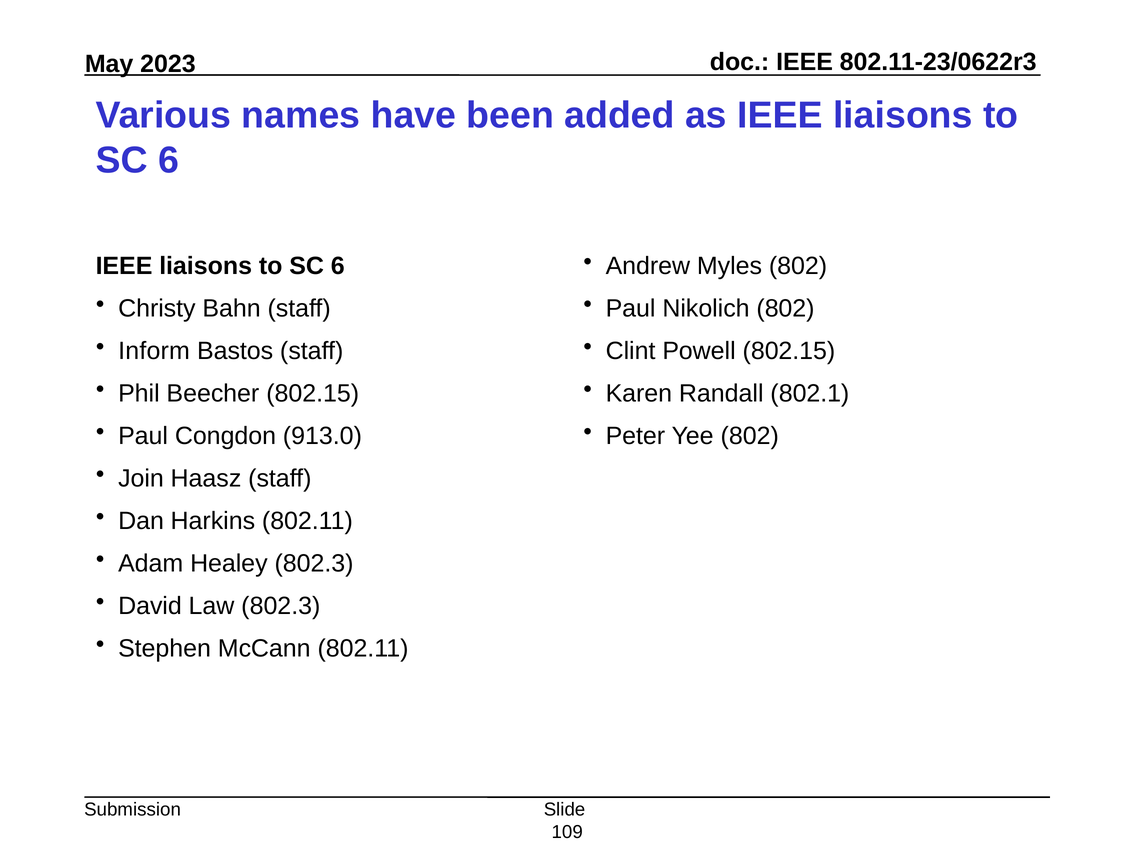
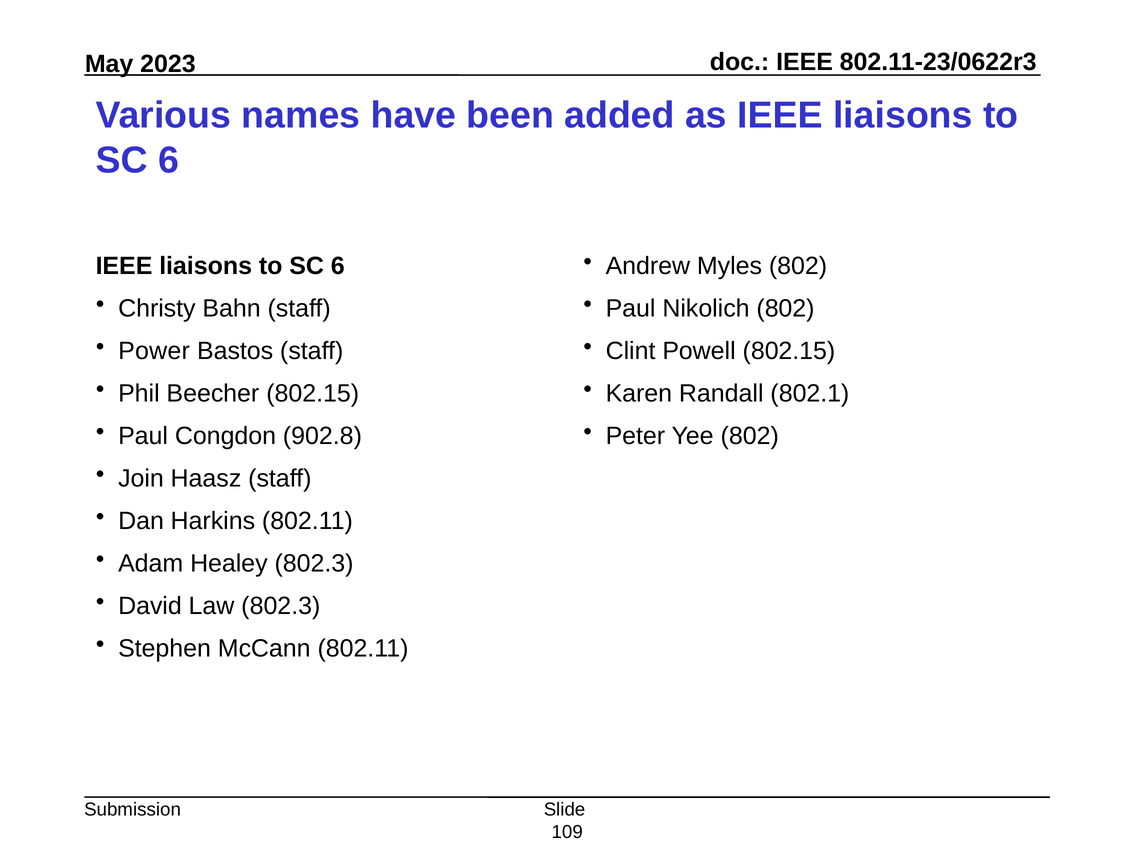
Inform: Inform -> Power
913.0: 913.0 -> 902.8
